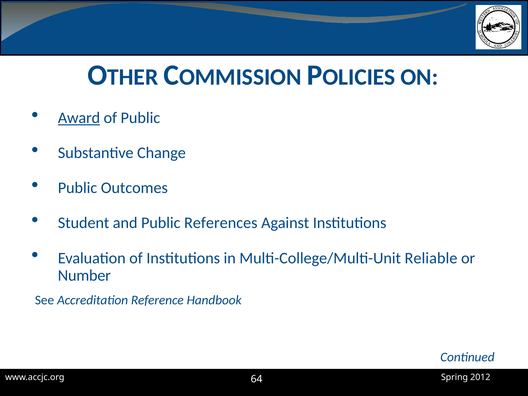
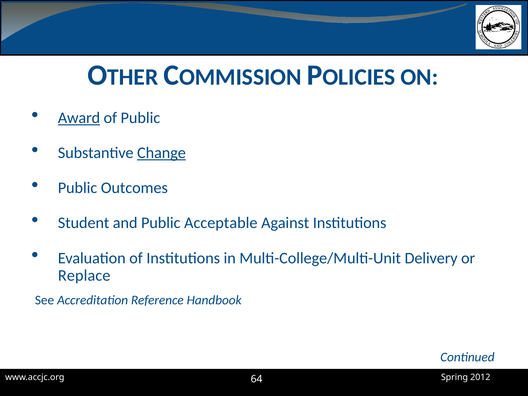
Change underline: none -> present
References: References -> Acceptable
Reliable: Reliable -> Delivery
Number: Number -> Replace
